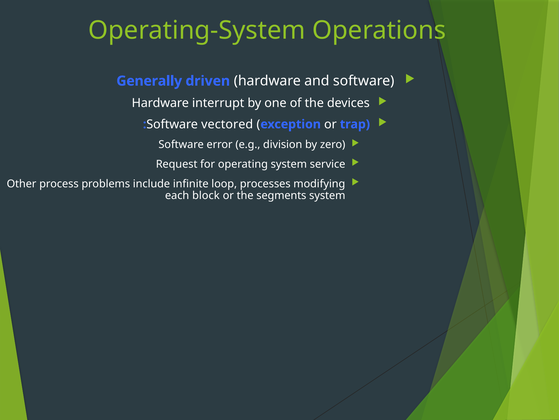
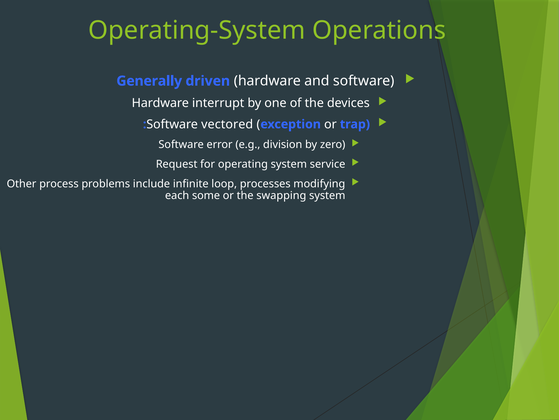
block: block -> some
segments: segments -> swapping
